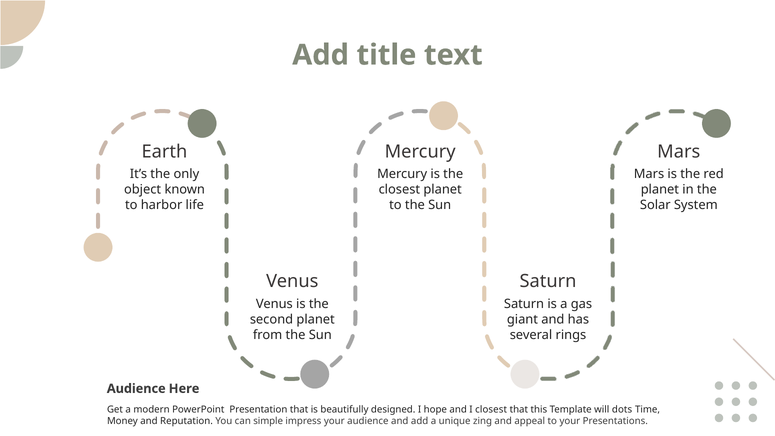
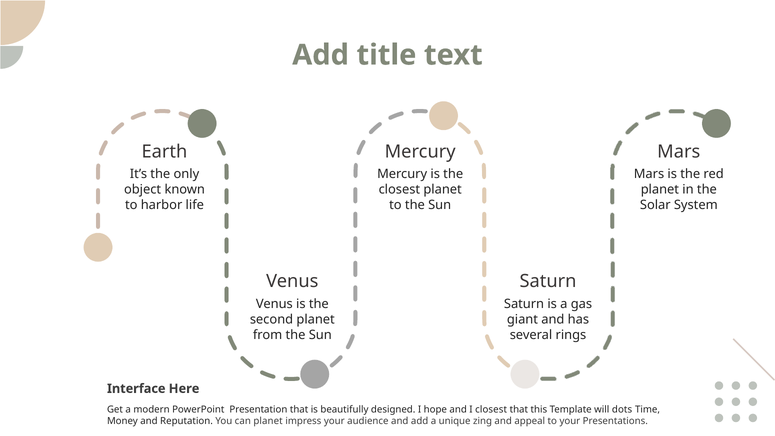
Audience at (136, 389): Audience -> Interface
can simple: simple -> planet
